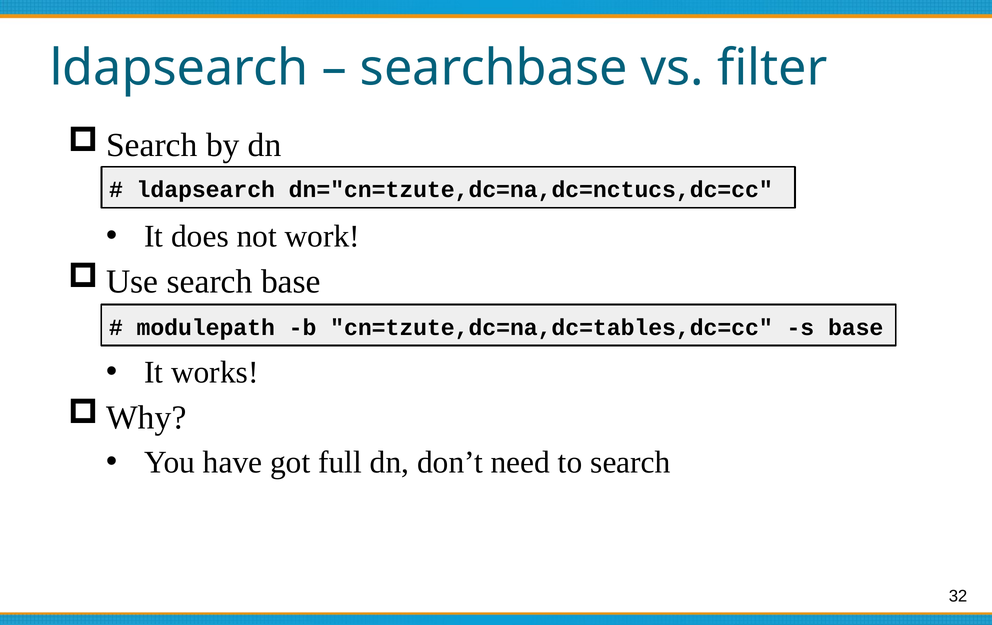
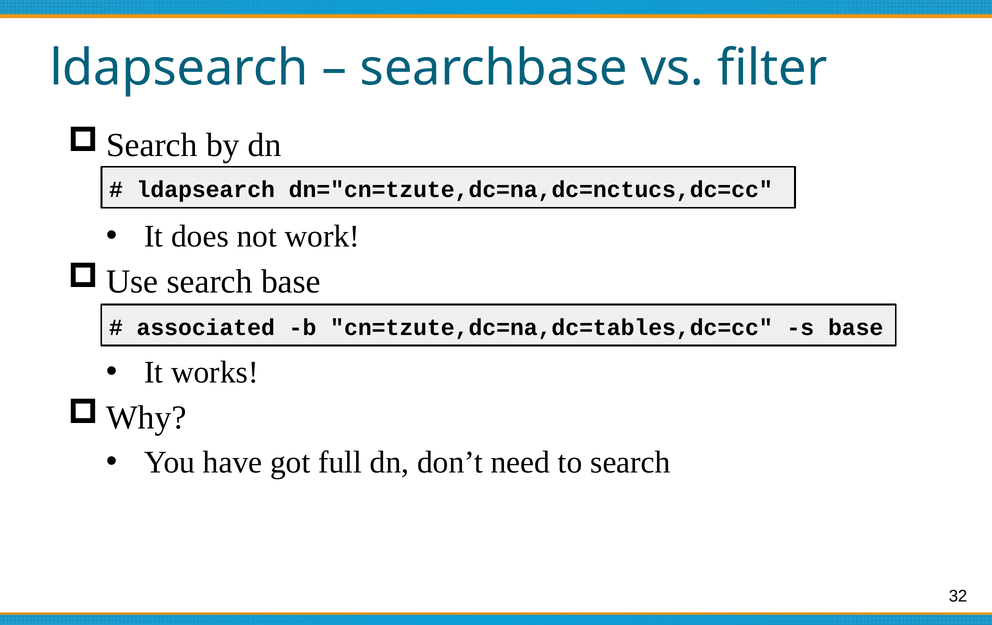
modulepath: modulepath -> associated
